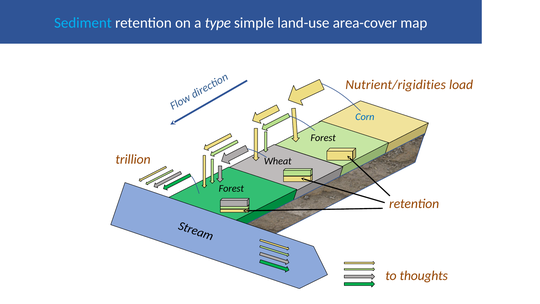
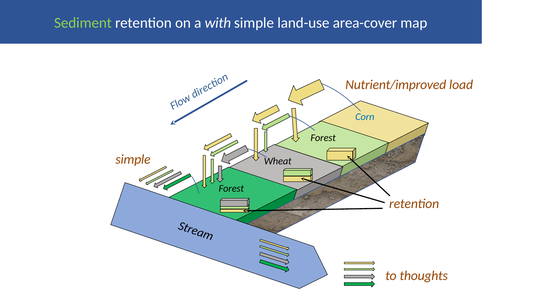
Sediment colour: light blue -> light green
type: type -> with
Nutrient/rigidities: Nutrient/rigidities -> Nutrient/improved
trillion at (133, 159): trillion -> simple
